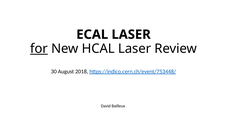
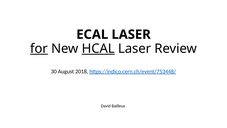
HCAL underline: none -> present
